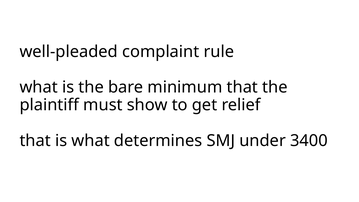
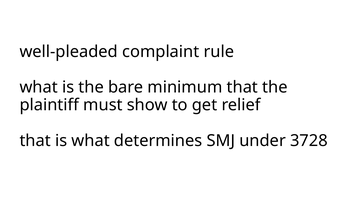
3400: 3400 -> 3728
